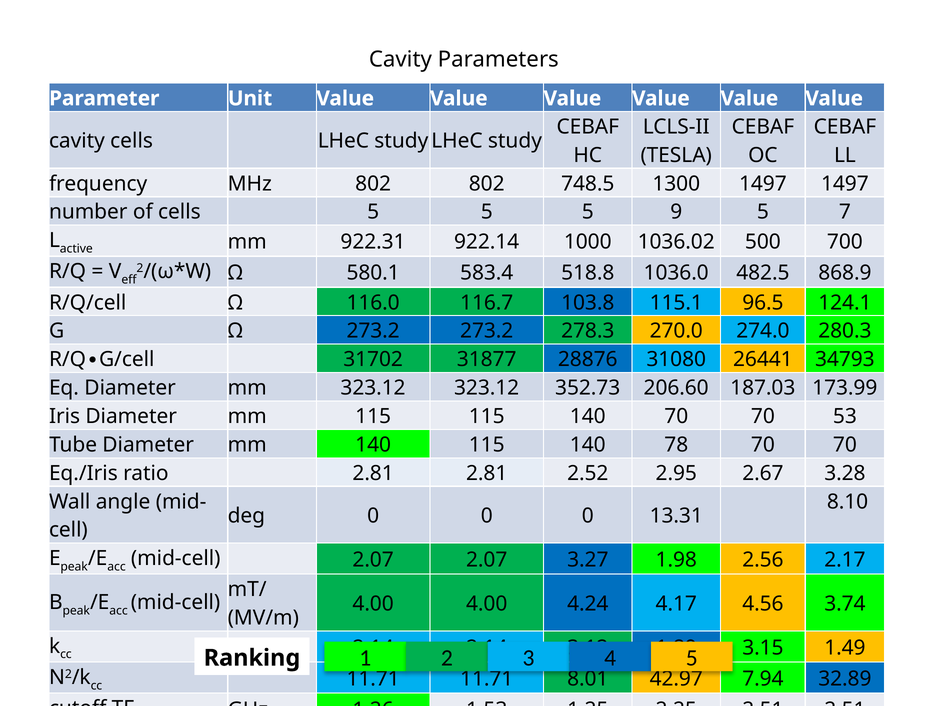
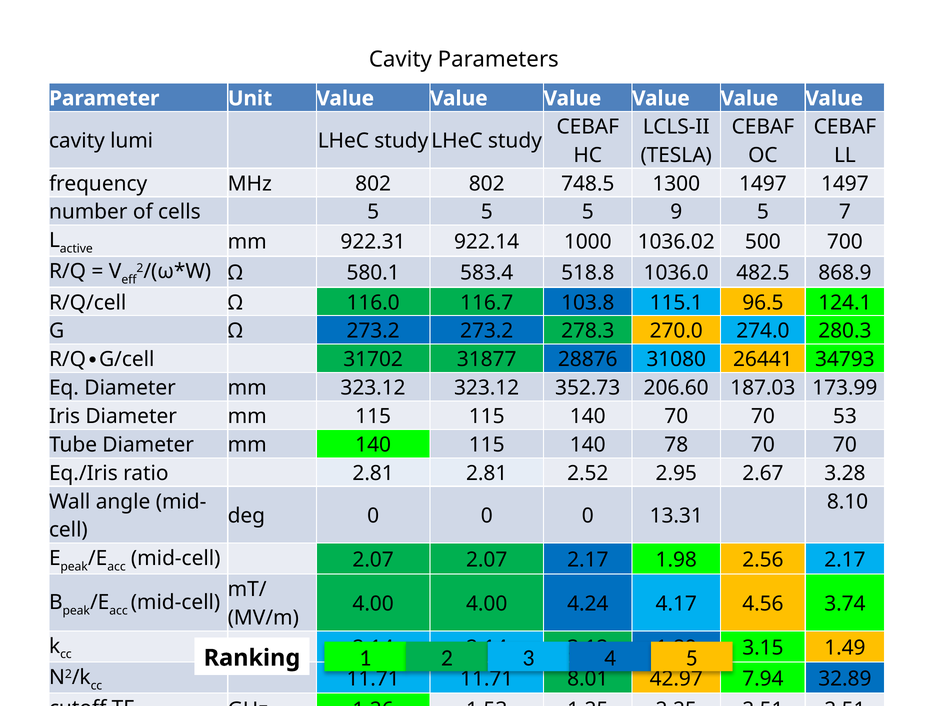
cavity cells: cells -> lumi
2.07 3.27: 3.27 -> 2.17
